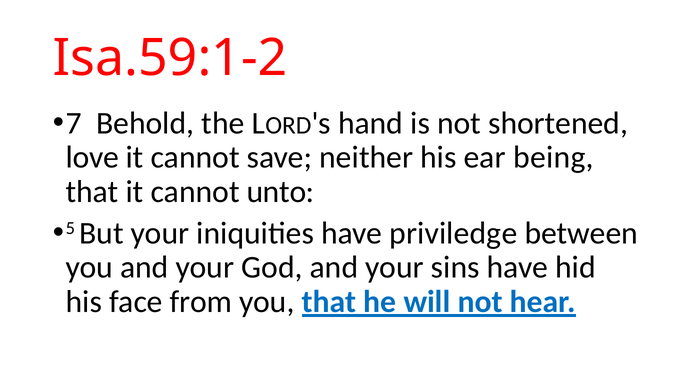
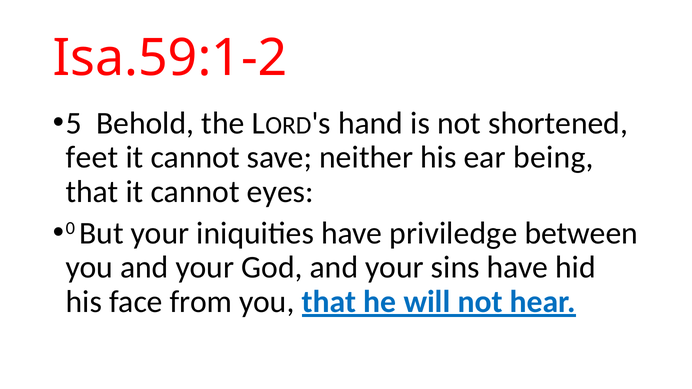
7: 7 -> 5
love: love -> feet
unto: unto -> eyes
5: 5 -> 0
